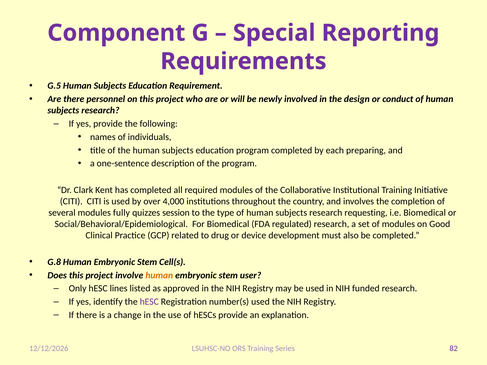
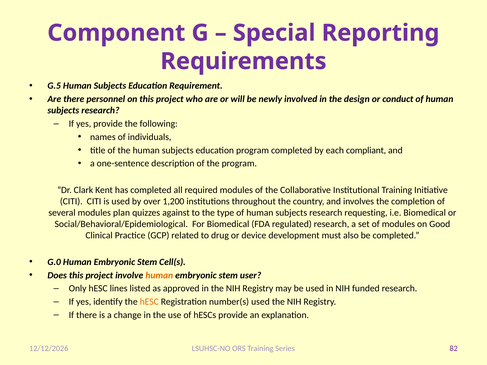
preparing: preparing -> compliant
4,000: 4,000 -> 1,200
fully: fully -> plan
session: session -> against
G.8: G.8 -> G.0
hESC at (149, 302) colour: purple -> orange
